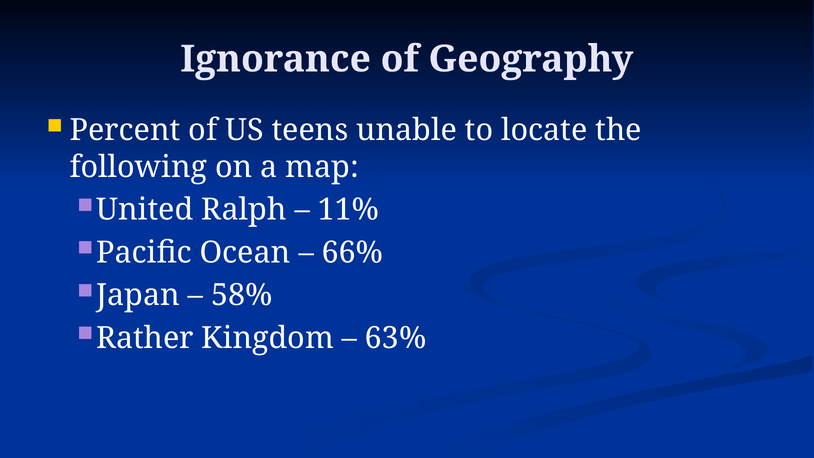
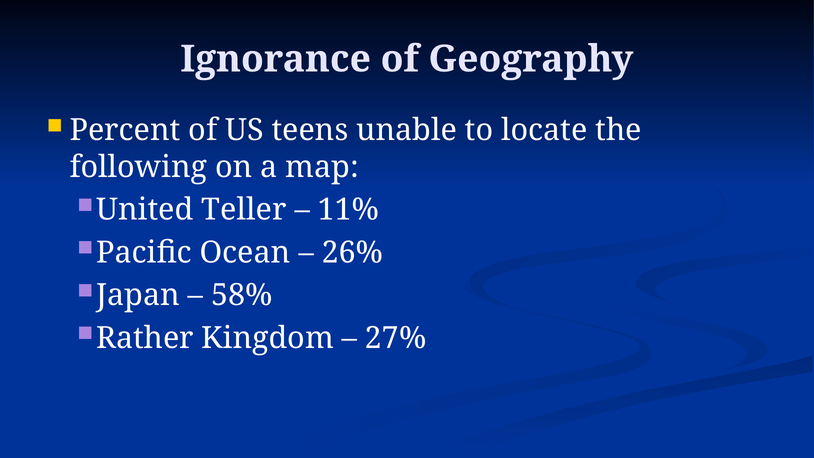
Ralph: Ralph -> Teller
66%: 66% -> 26%
63%: 63% -> 27%
